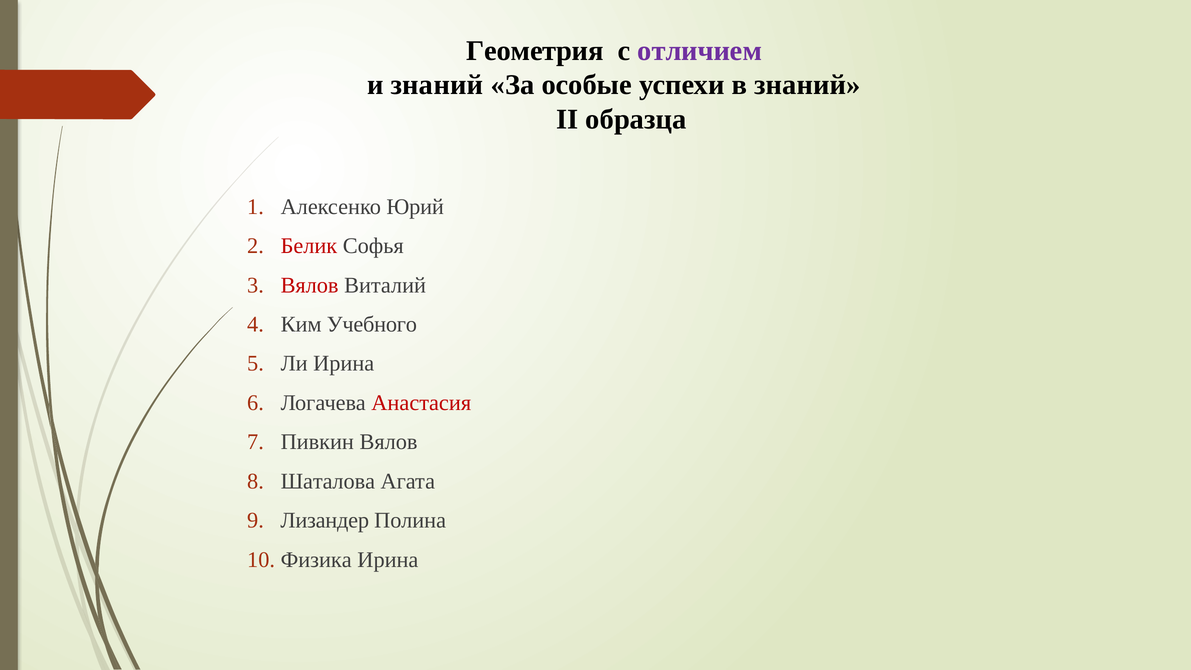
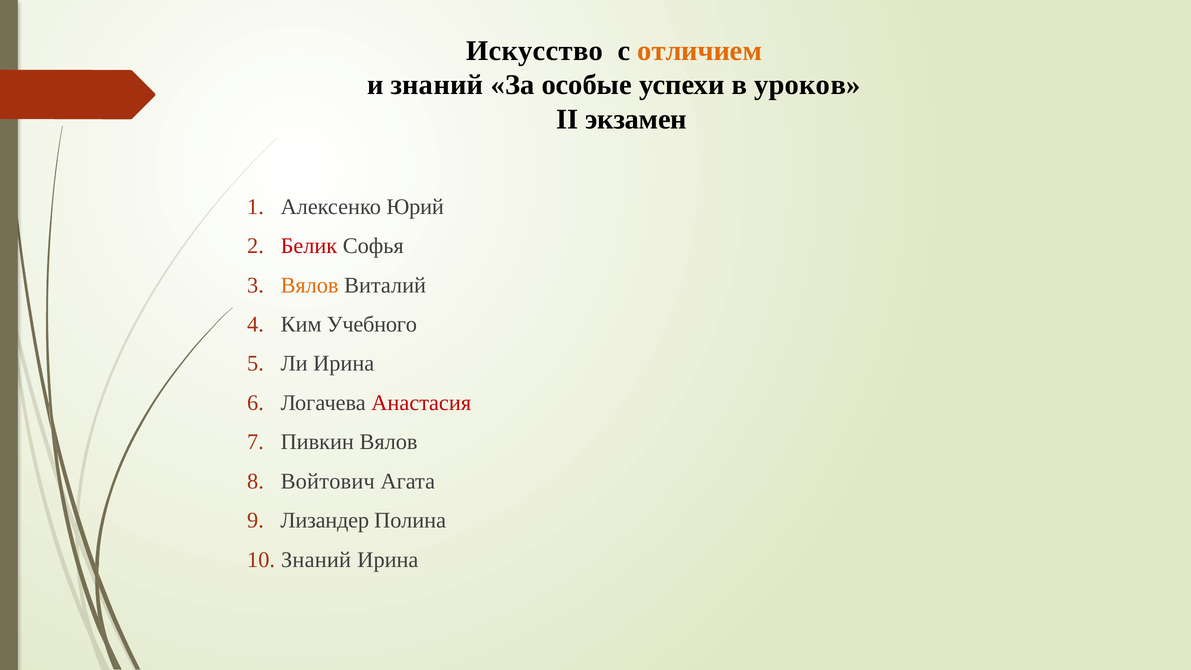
Геометрия: Геометрия -> Искусство
отличием colour: purple -> orange
в знаний: знаний -> уроков
образца: образца -> экзамен
Вялов at (310, 285) colour: red -> orange
Шаталова: Шаталова -> Войтович
Физика at (316, 560): Физика -> Знаний
